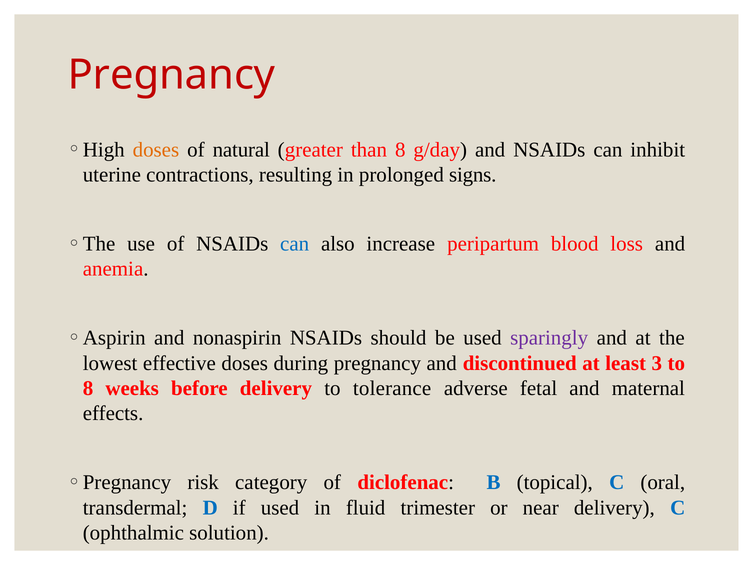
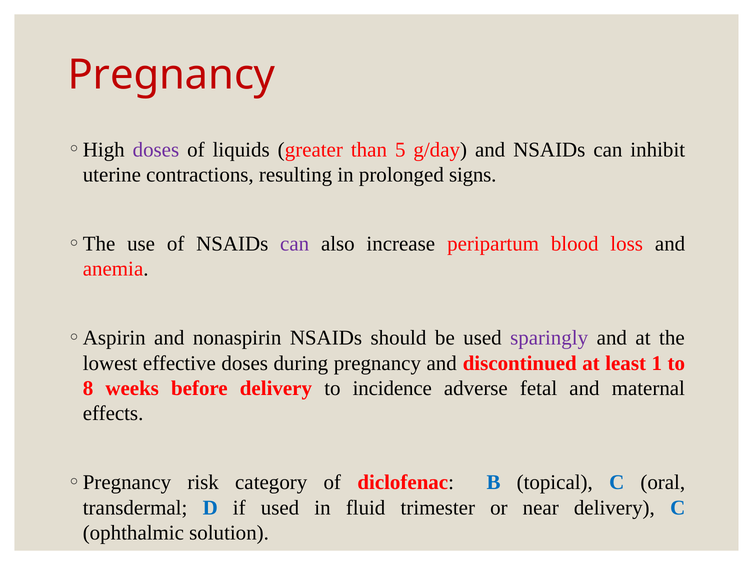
doses at (156, 150) colour: orange -> purple
natural: natural -> liquids
than 8: 8 -> 5
can at (295, 244) colour: blue -> purple
3: 3 -> 1
tolerance: tolerance -> incidence
